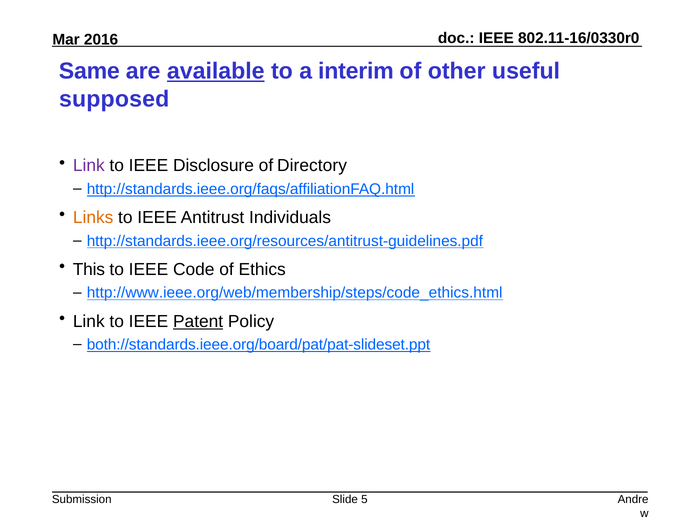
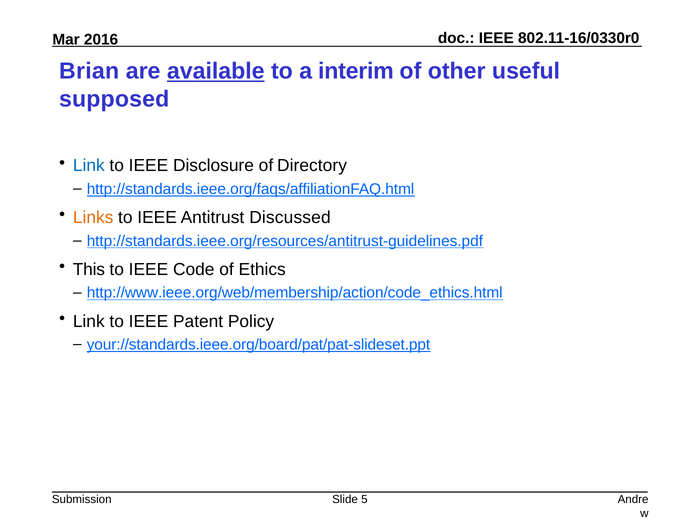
Same: Same -> Brian
Link at (89, 165) colour: purple -> blue
Individuals: Individuals -> Discussed
http://www.ieee.org/web/membership/steps/code_ethics.html: http://www.ieee.org/web/membership/steps/code_ethics.html -> http://www.ieee.org/web/membership/action/code_ethics.html
Patent underline: present -> none
both://standards.ieee.org/board/pat/pat-slideset.ppt: both://standards.ieee.org/board/pat/pat-slideset.ppt -> your://standards.ieee.org/board/pat/pat-slideset.ppt
